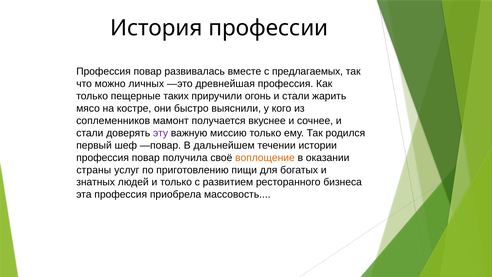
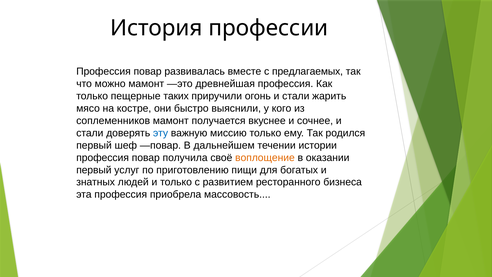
можно личных: личных -> мамонт
эту colour: purple -> blue
страны at (94, 170): страны -> первый
